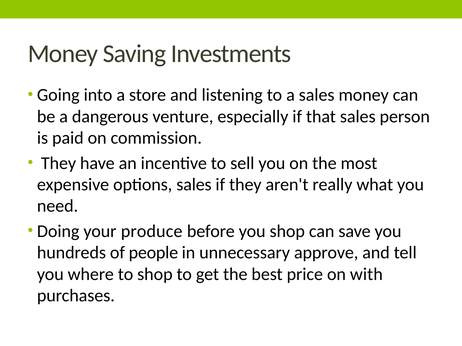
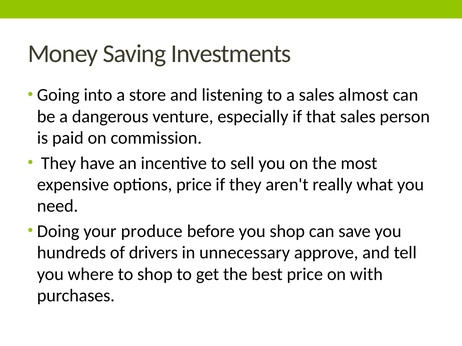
sales money: money -> almost
options sales: sales -> price
people: people -> drivers
